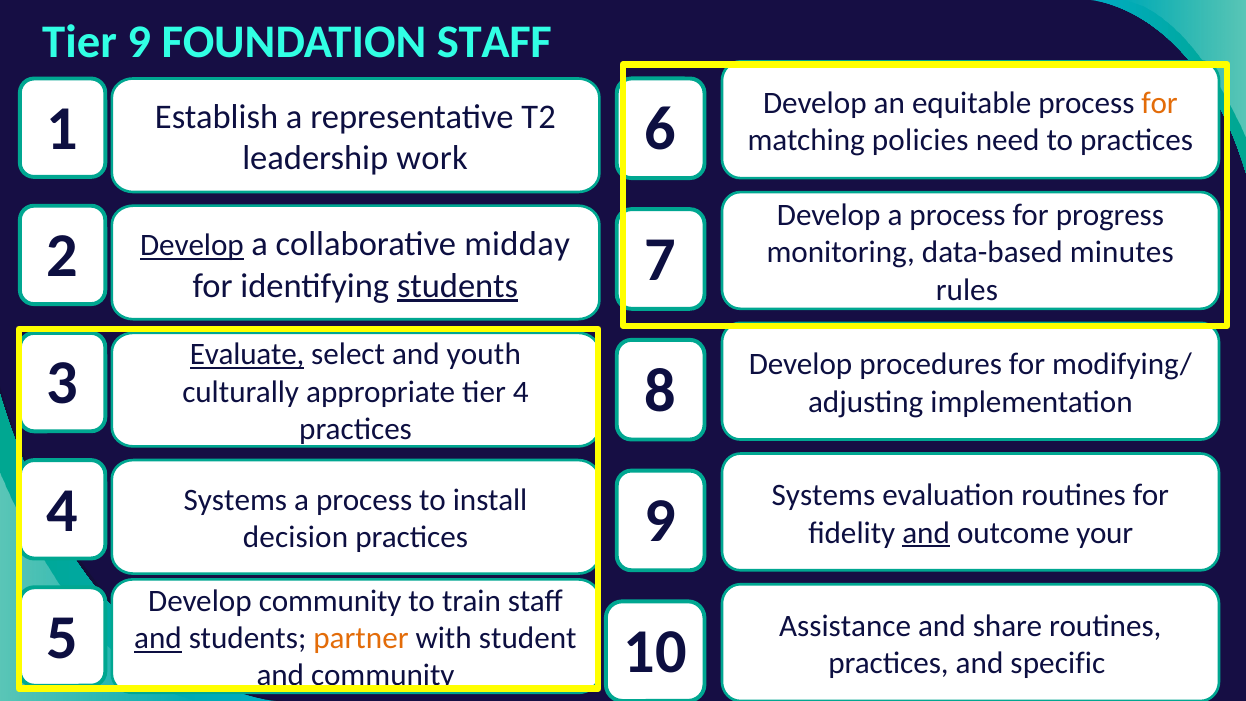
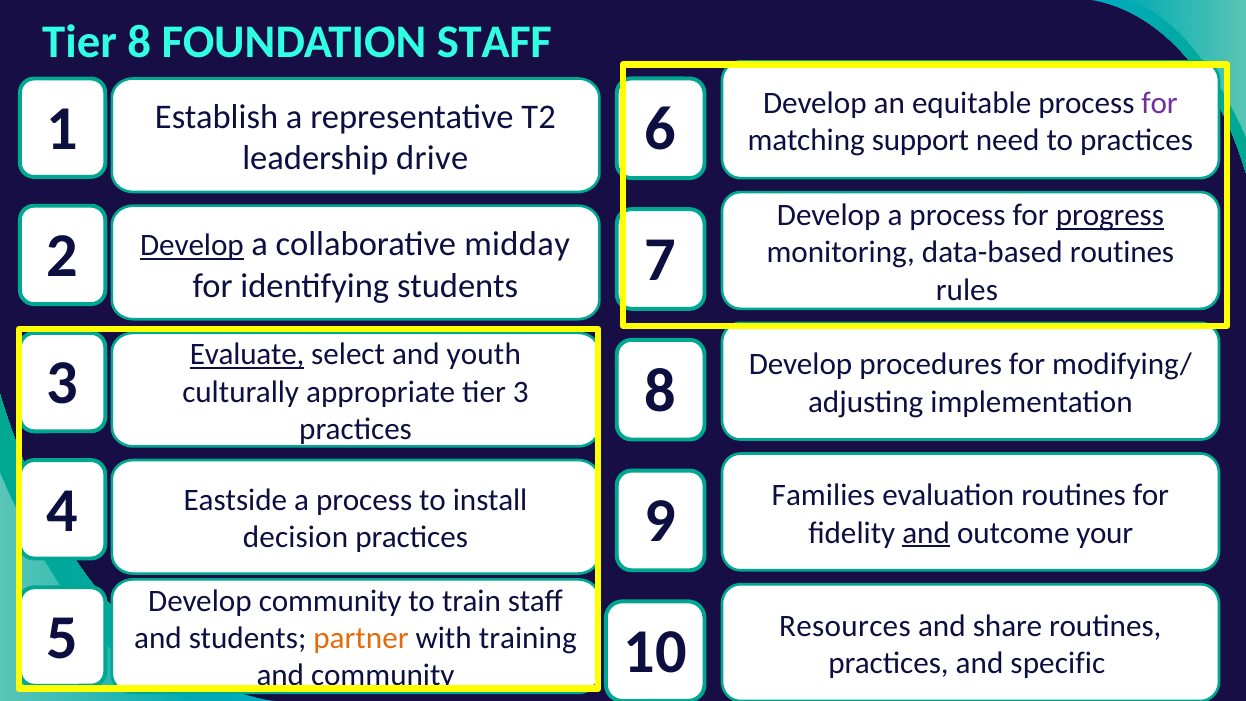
Tier 9: 9 -> 8
for at (1160, 103) colour: orange -> purple
policies: policies -> support
work: work -> drive
progress underline: none -> present
data-based minutes: minutes -> routines
students at (458, 286) underline: present -> none
tier 4: 4 -> 3
4 Systems: Systems -> Eastside
9 Systems: Systems -> Families
and at (158, 638) underline: present -> none
student: student -> training
Assistance: Assistance -> Resources
